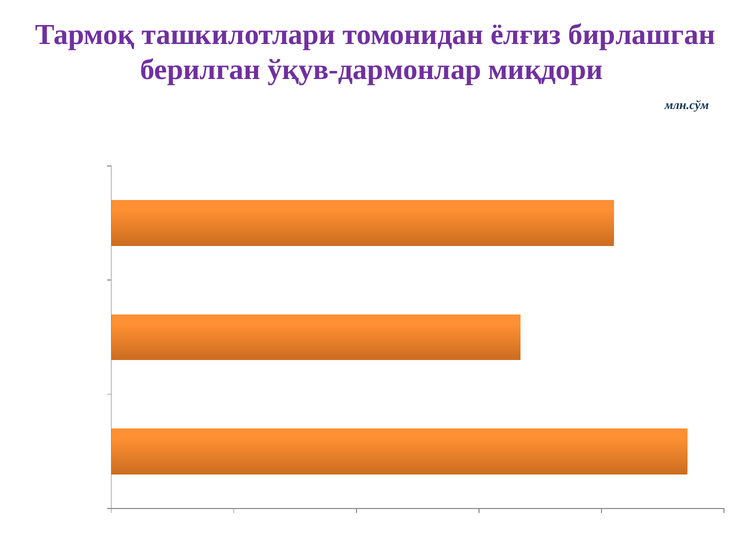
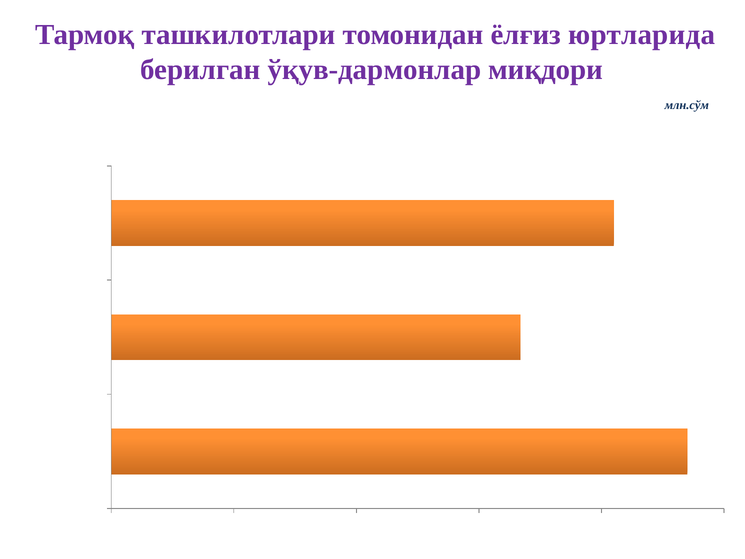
бирлашган: бирлашган -> юртларида
